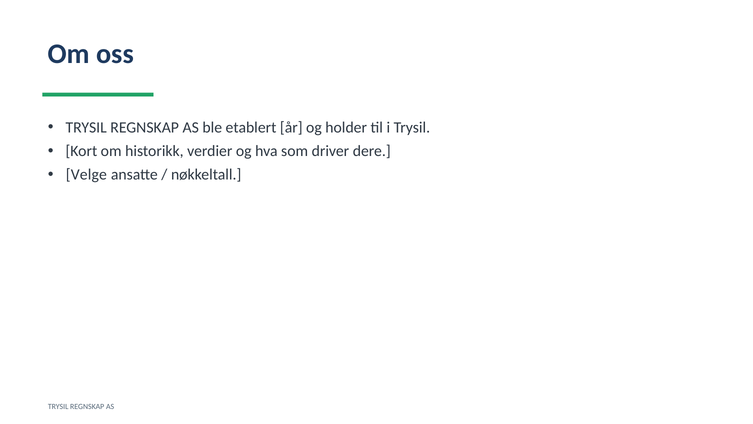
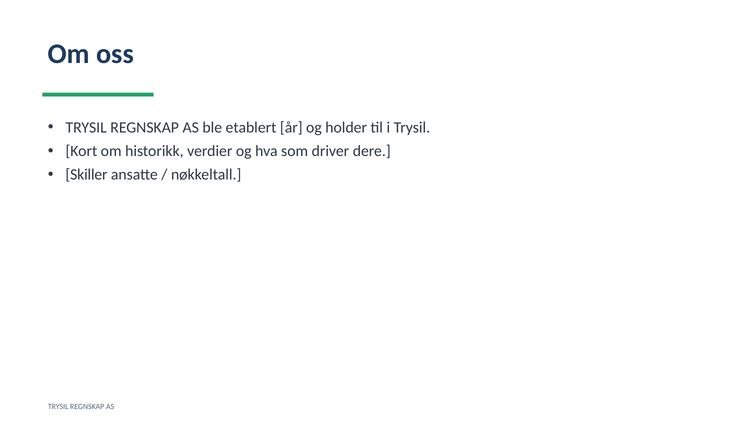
Velge: Velge -> Skiller
